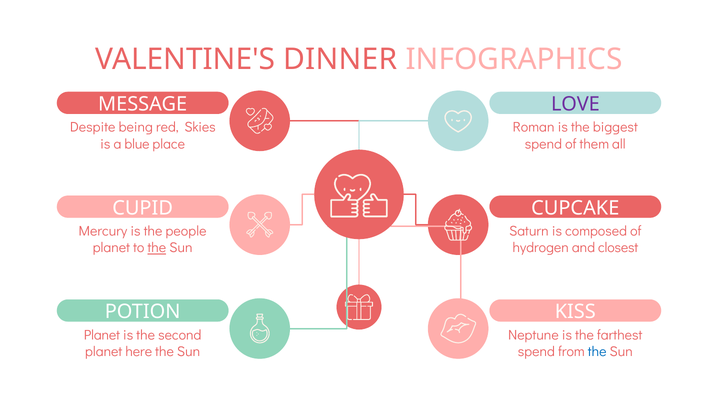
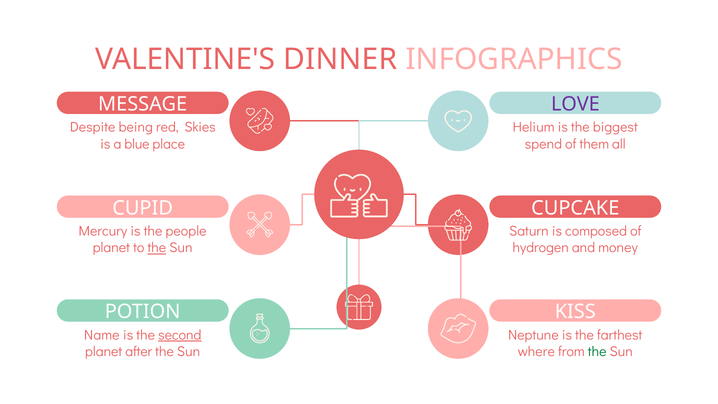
Roman: Roman -> Helium
closest: closest -> money
Planet at (102, 335): Planet -> Name
second underline: none -> present
here: here -> after
spend at (536, 352): spend -> where
the at (597, 352) colour: blue -> green
